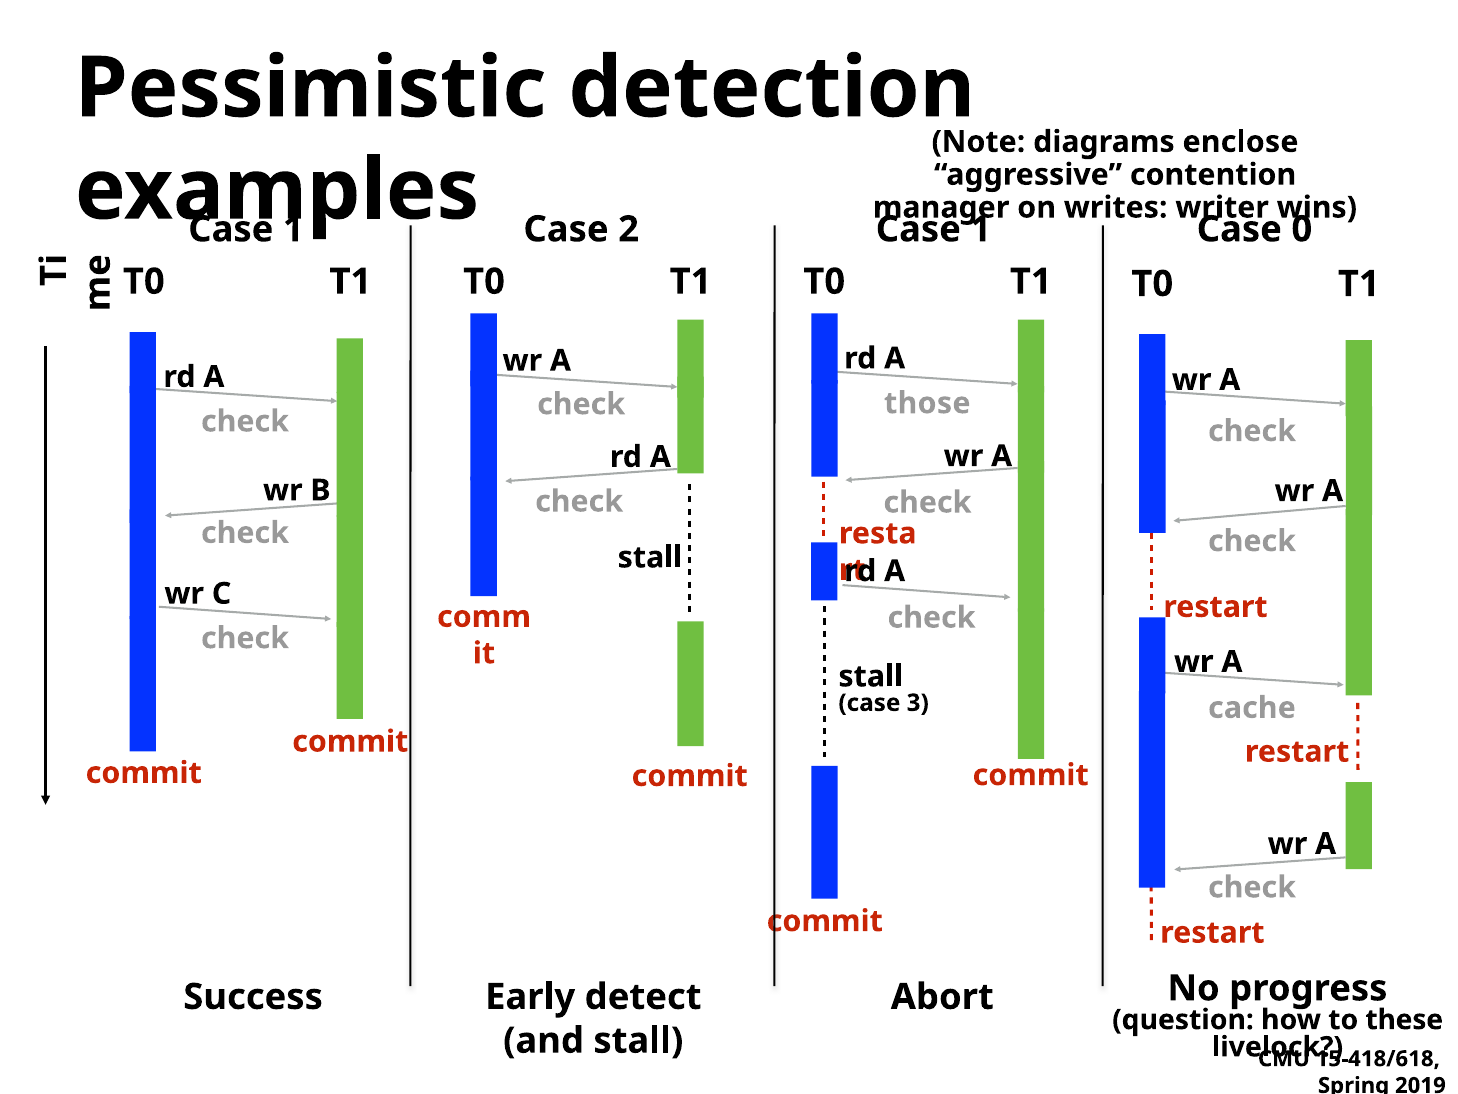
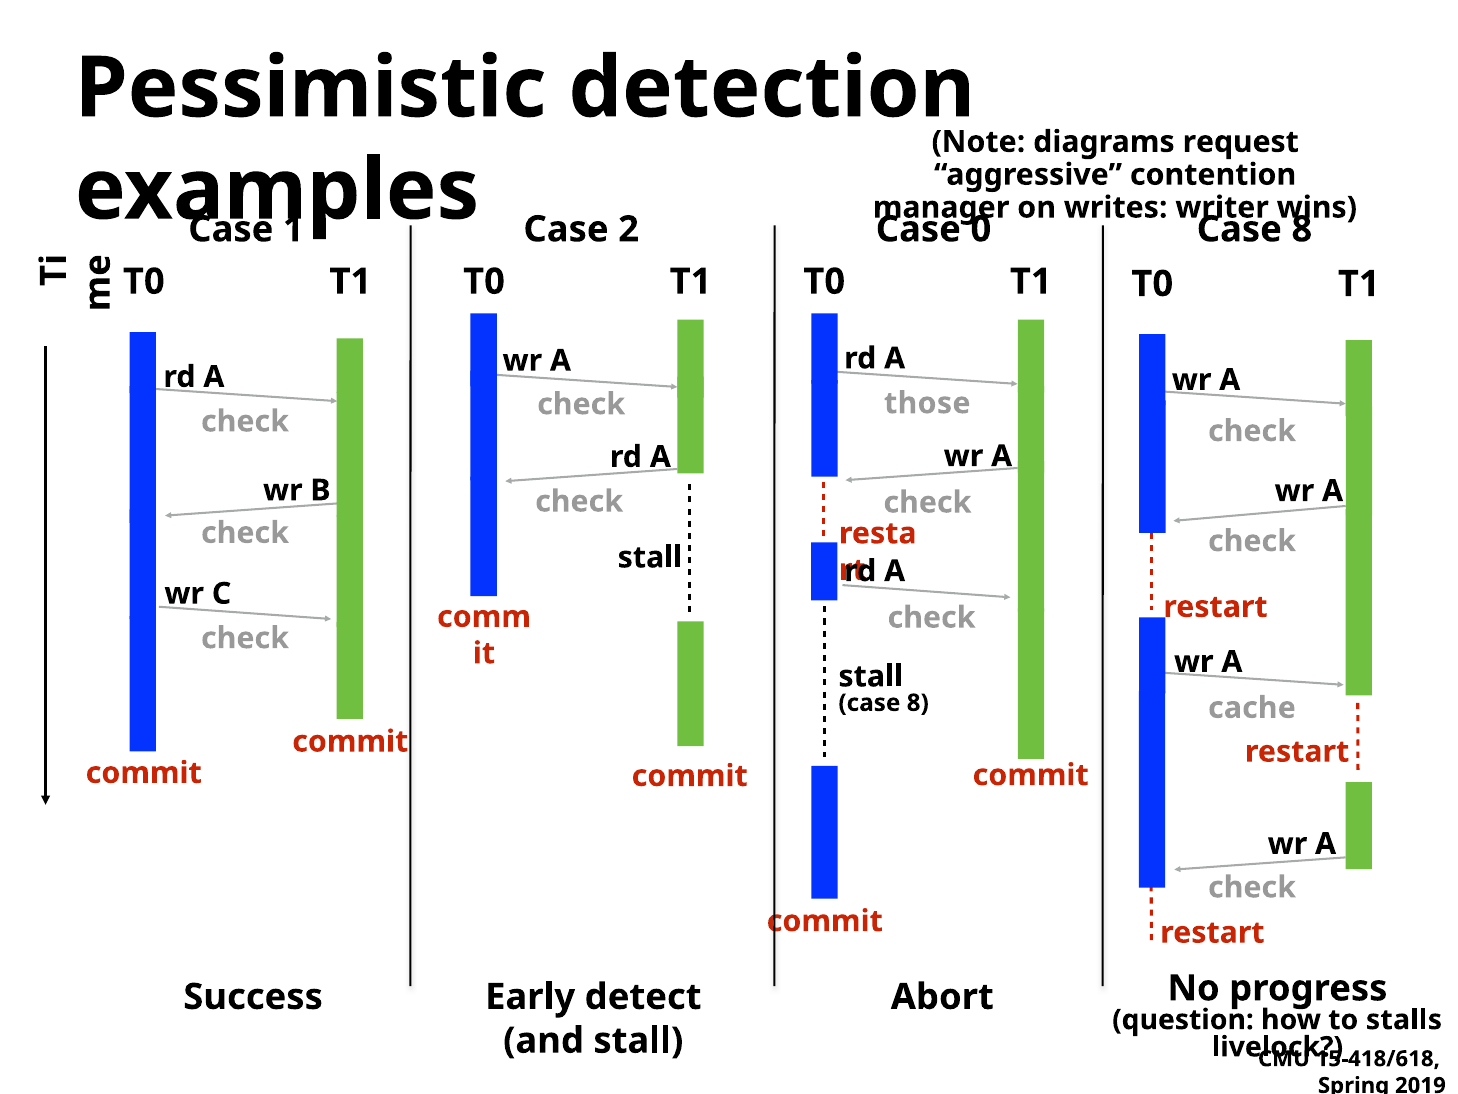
enclose: enclose -> request
2 Case 1: 1 -> 0
0 at (1302, 229): 0 -> 8
3 at (918, 703): 3 -> 8
these: these -> stalls
